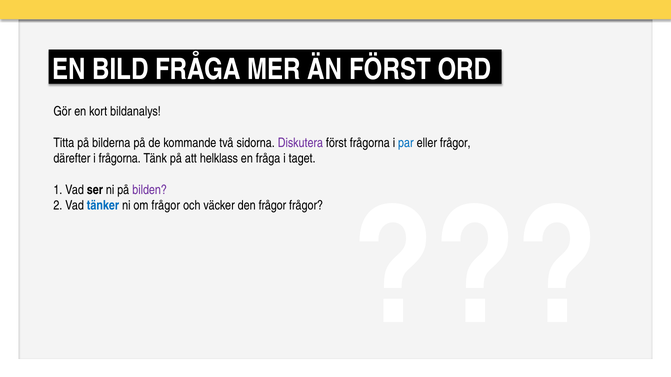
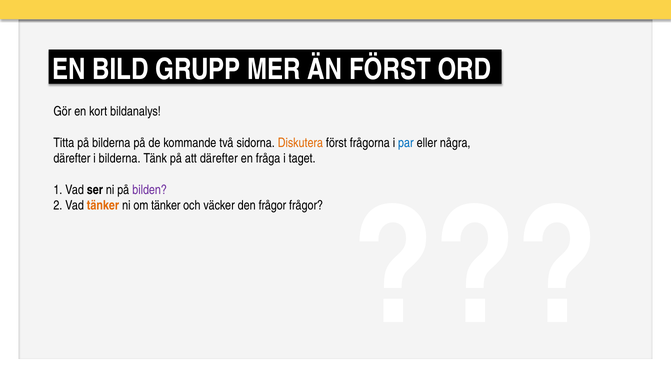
BILD FRÅGA: FRÅGA -> GRUPP
Diskutera colour: purple -> orange
eller frågor: frågor -> några
i frågorna: frågorna -> bilderna
att helklass: helklass -> därefter
tänker at (103, 206) colour: blue -> orange
om frågor: frågor -> tänker
